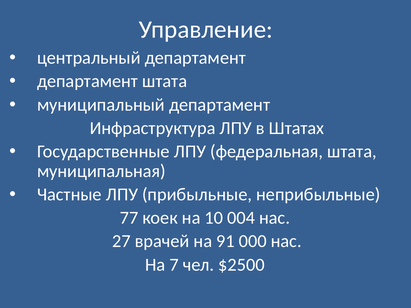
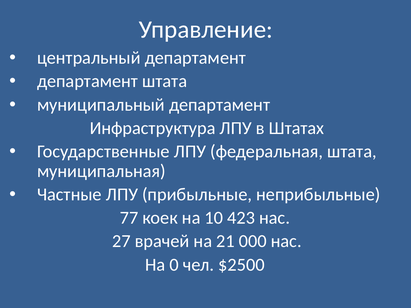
004: 004 -> 423
91: 91 -> 21
7: 7 -> 0
